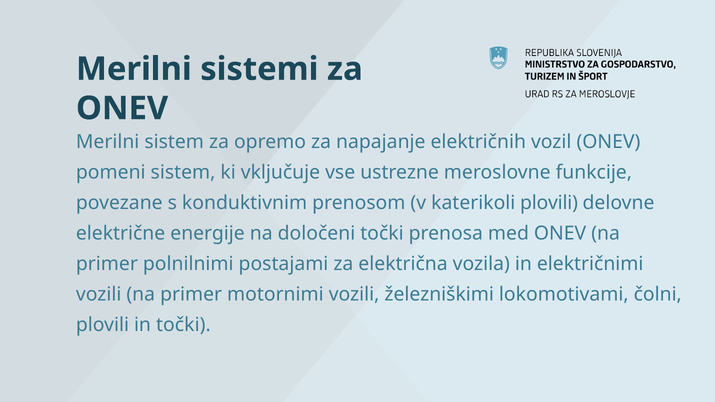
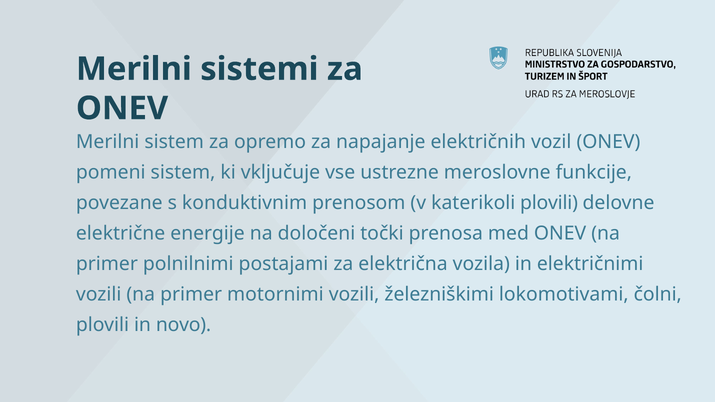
in točki: točki -> novo
